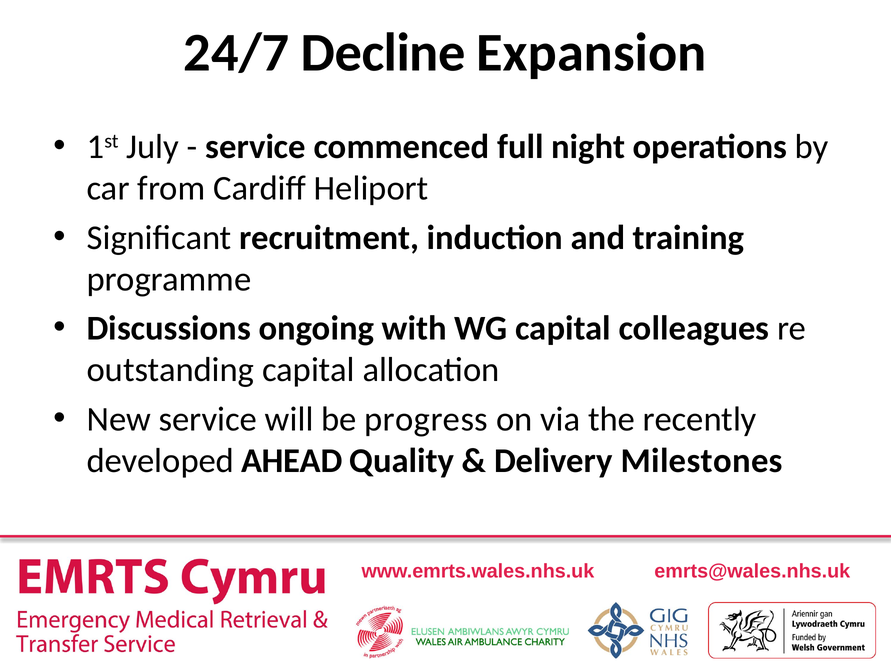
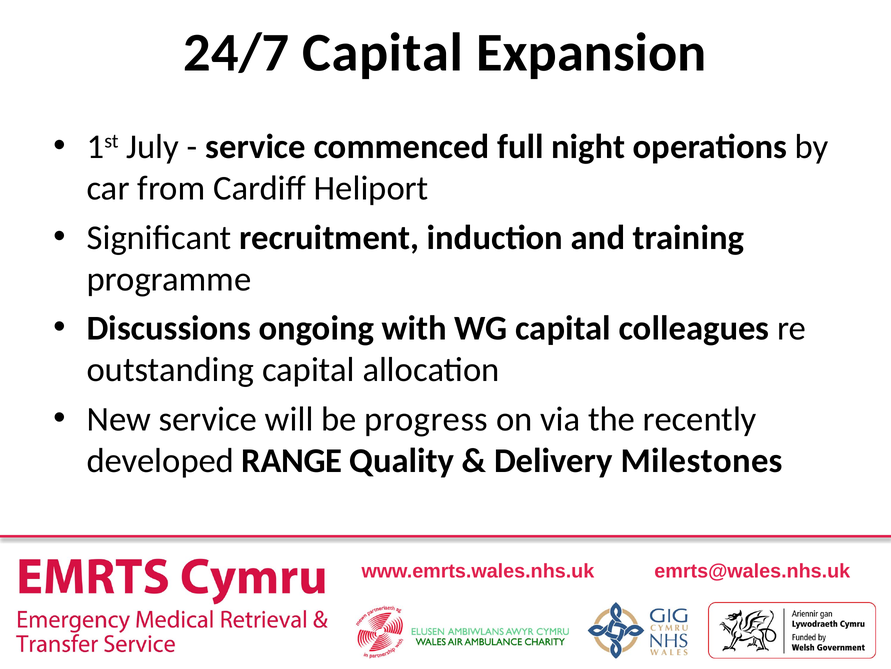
24/7 Decline: Decline -> Capital
AHEAD: AHEAD -> RANGE
